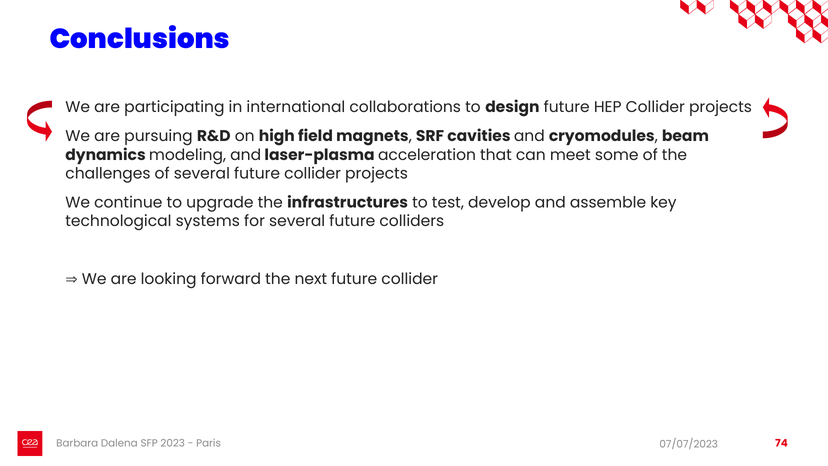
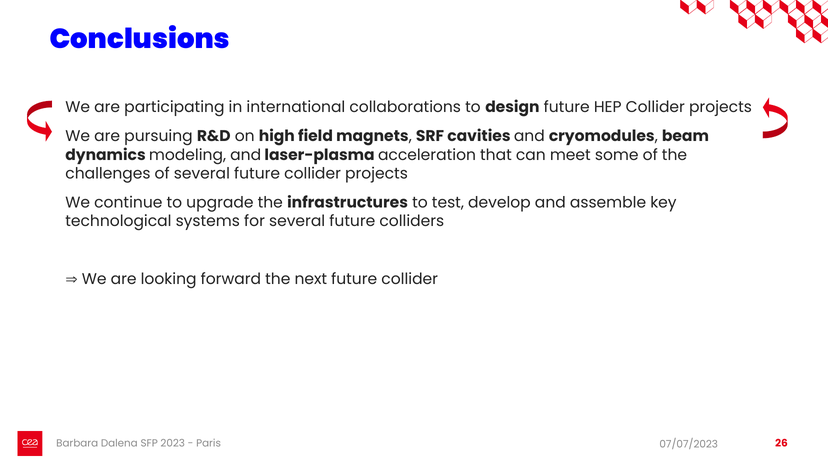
74: 74 -> 26
